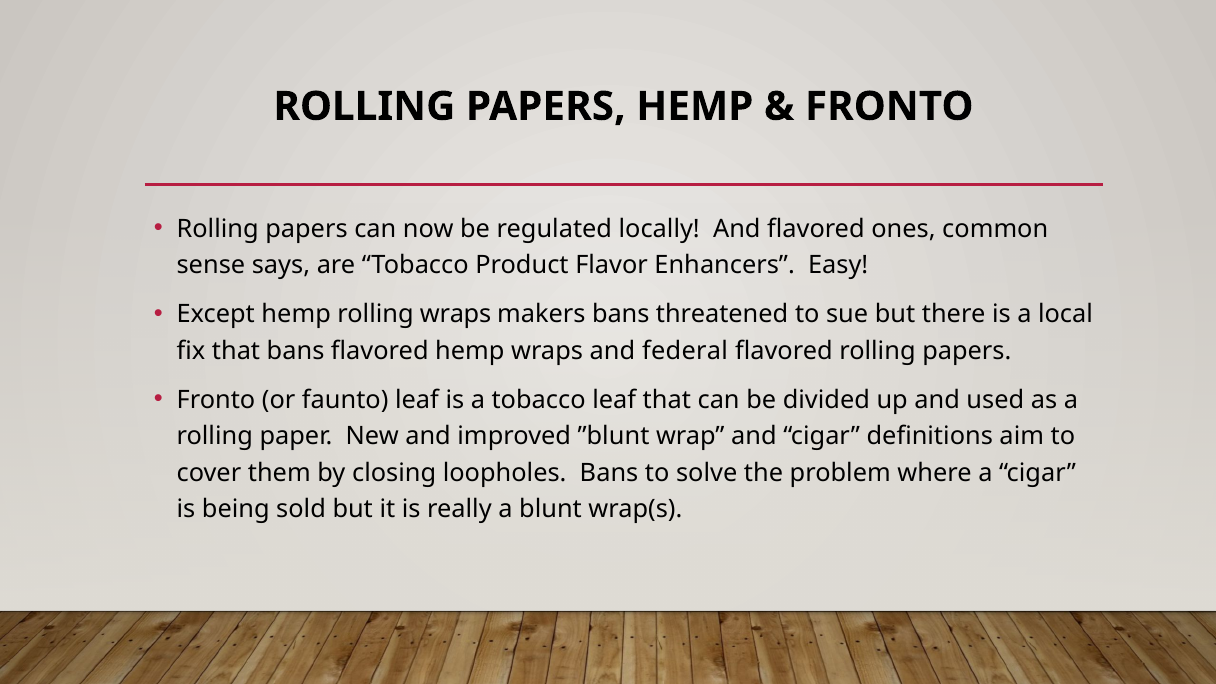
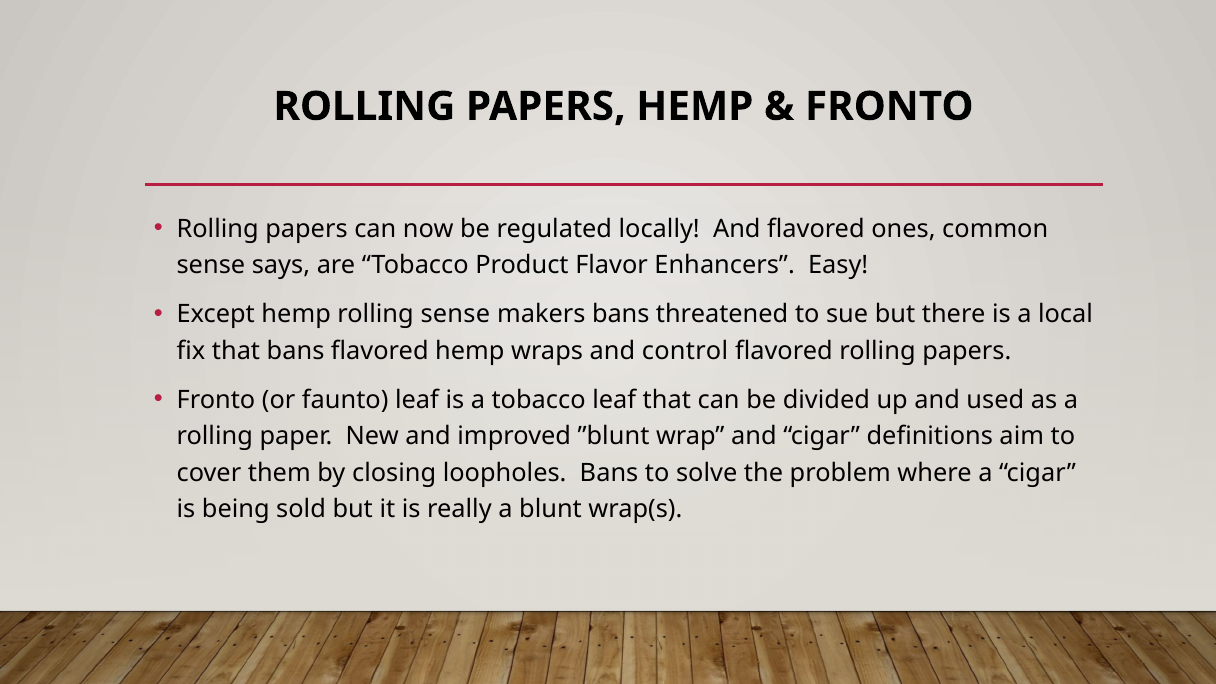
rolling wraps: wraps -> sense
federal: federal -> control
